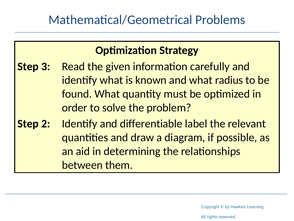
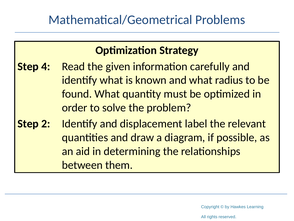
3: 3 -> 4
differentiable: differentiable -> displacement
